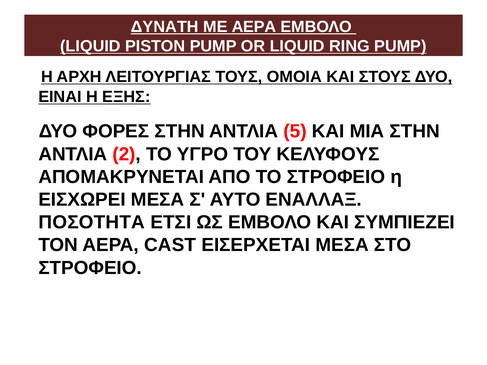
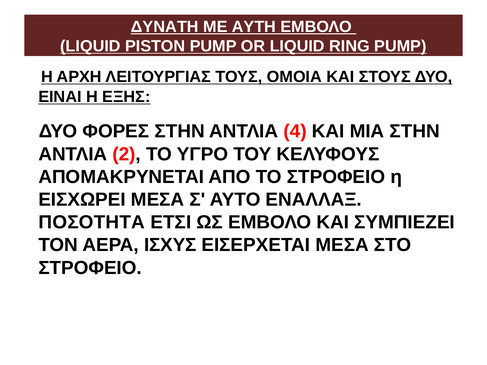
ΜΕ ΑΕΡΑ: ΑΕΡΑ -> ΑΥΤΗ
5: 5 -> 4
CAST: CAST -> ΙΣΧΥΣ
